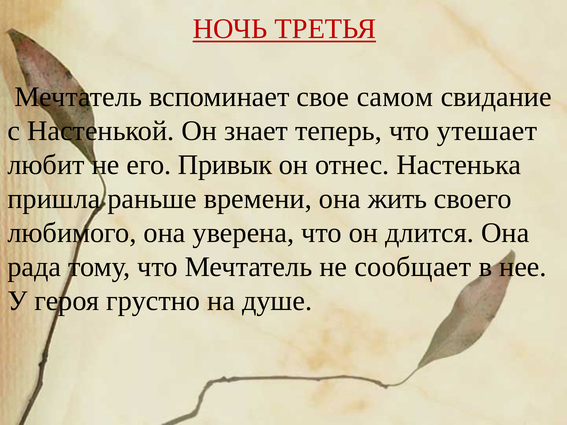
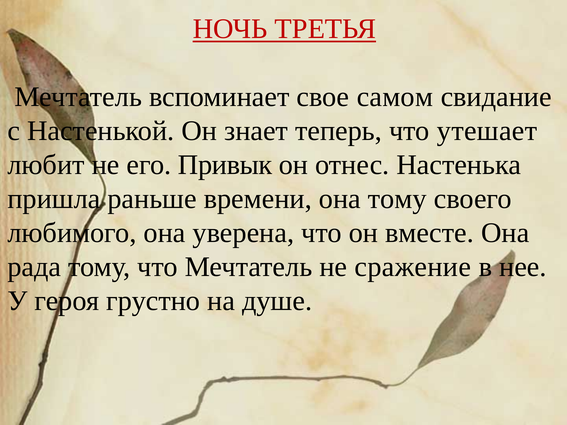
она жить: жить -> тому
длится: длится -> вместе
сообщает: сообщает -> сражение
